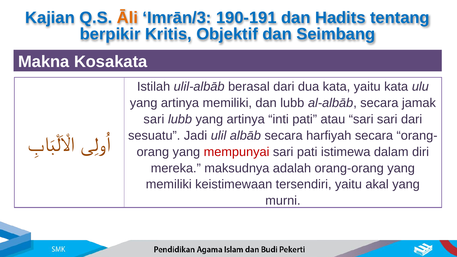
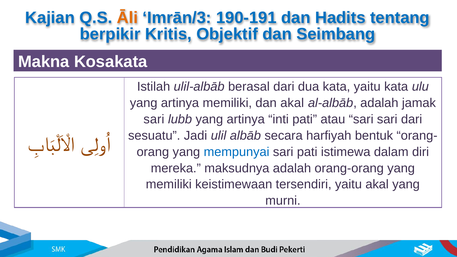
dan lubb: lubb -> akal
al-albāb secara: secara -> adalah
harfiyah secara: secara -> bentuk
mempunyai colour: red -> blue
